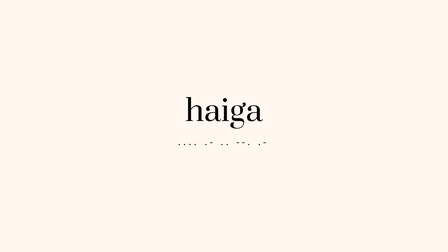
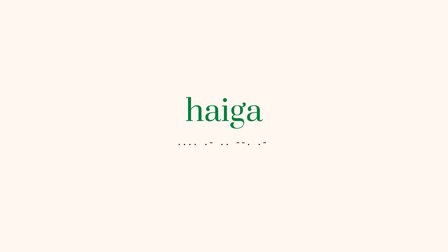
haiga colour: black -> green
